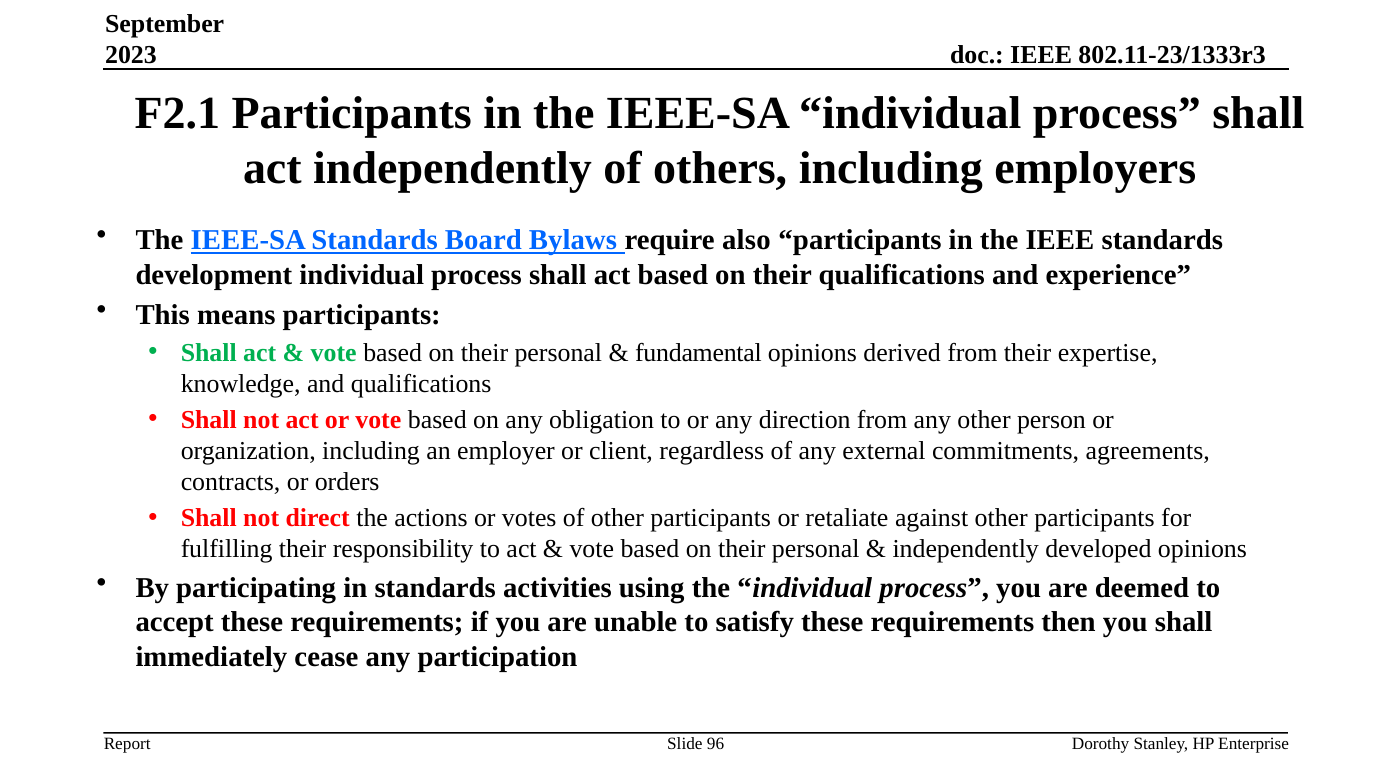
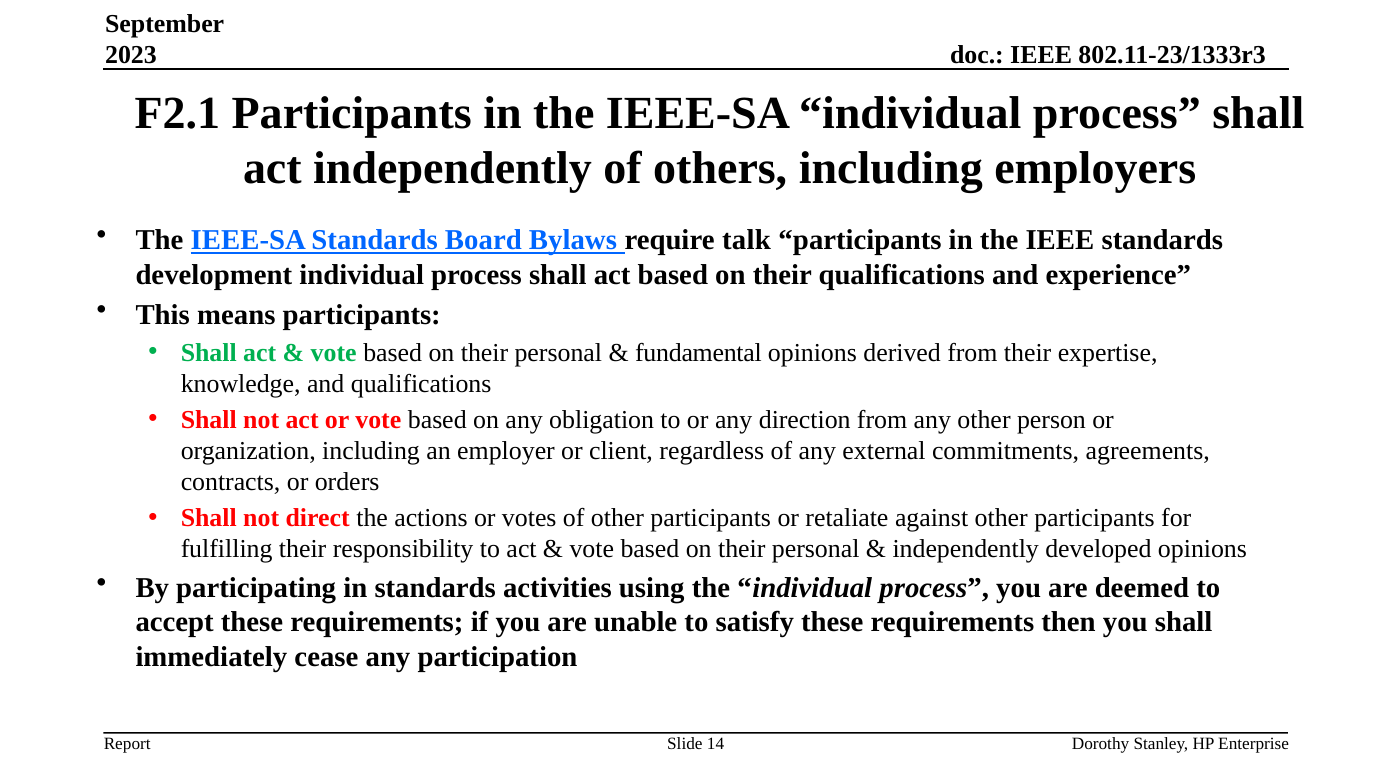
also: also -> talk
96: 96 -> 14
